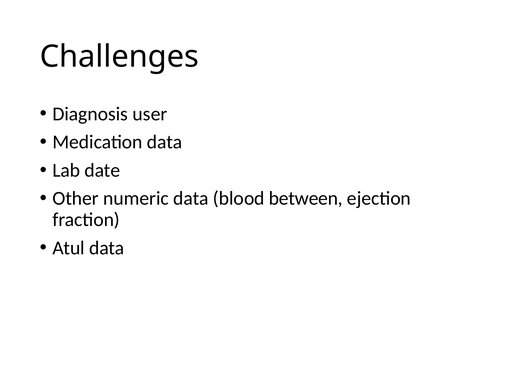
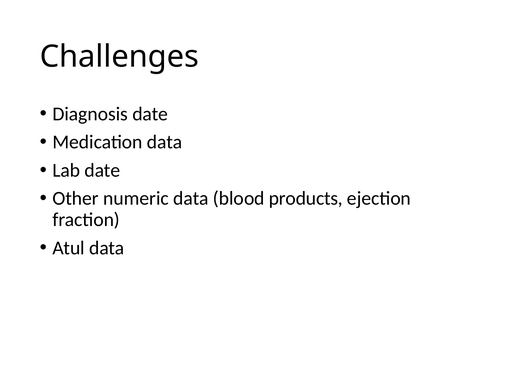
Diagnosis user: user -> date
between: between -> products
